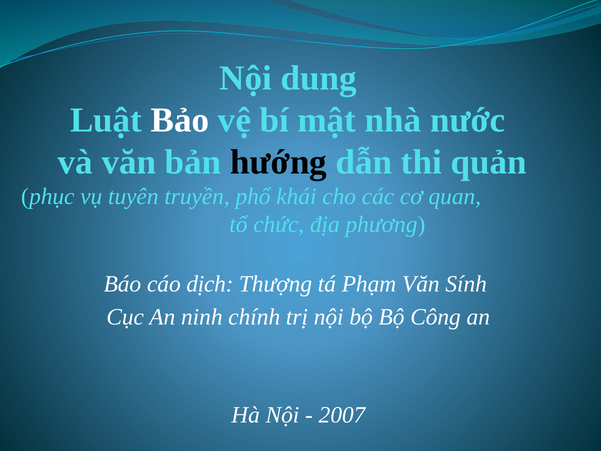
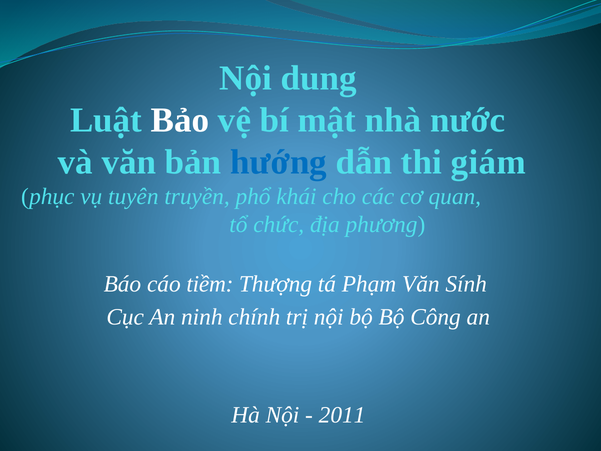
hướng colour: black -> blue
quản: quản -> giám
dịch: dịch -> tiềm
2007: 2007 -> 2011
